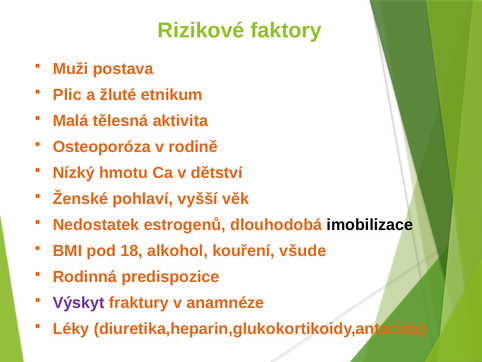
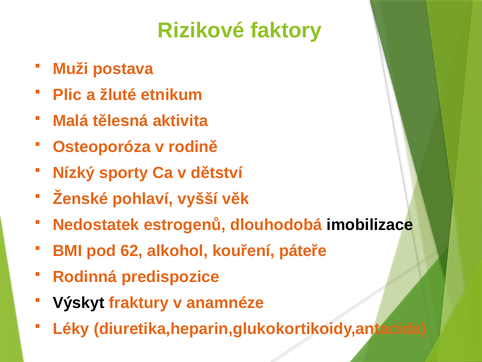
hmotu: hmotu -> sporty
18: 18 -> 62
všude: všude -> páteře
Výskyt colour: purple -> black
